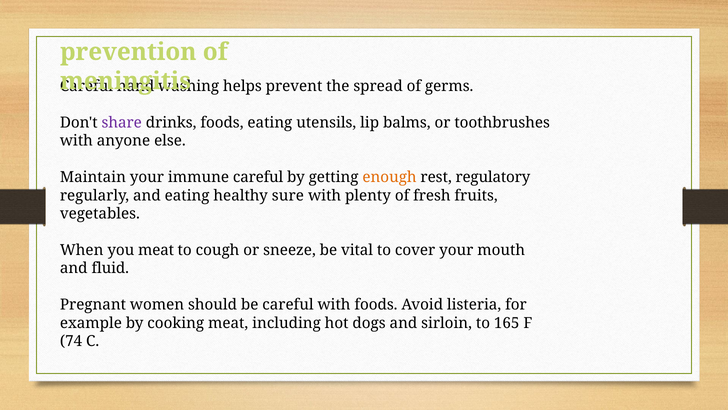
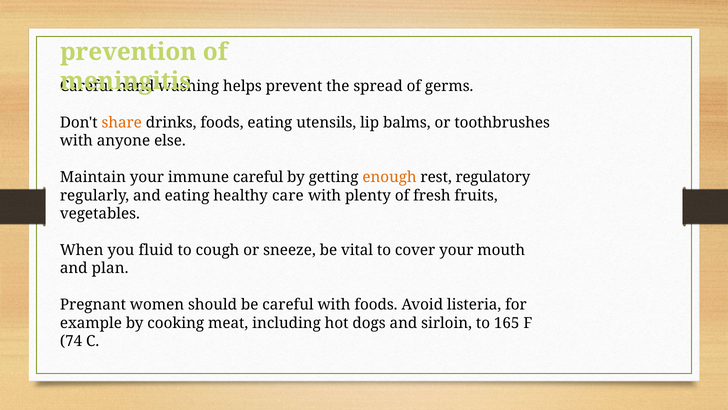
share colour: purple -> orange
sure: sure -> care
you meat: meat -> fluid
fluid: fluid -> plan
